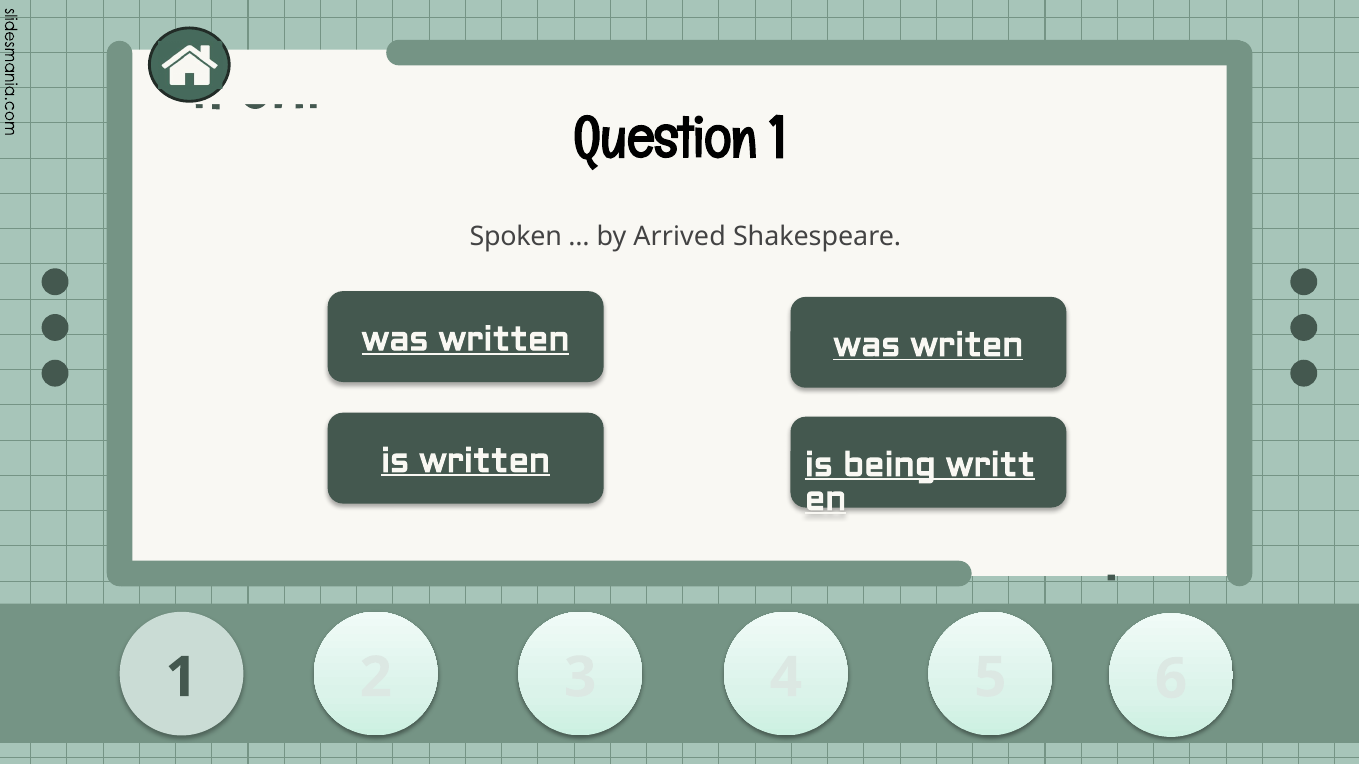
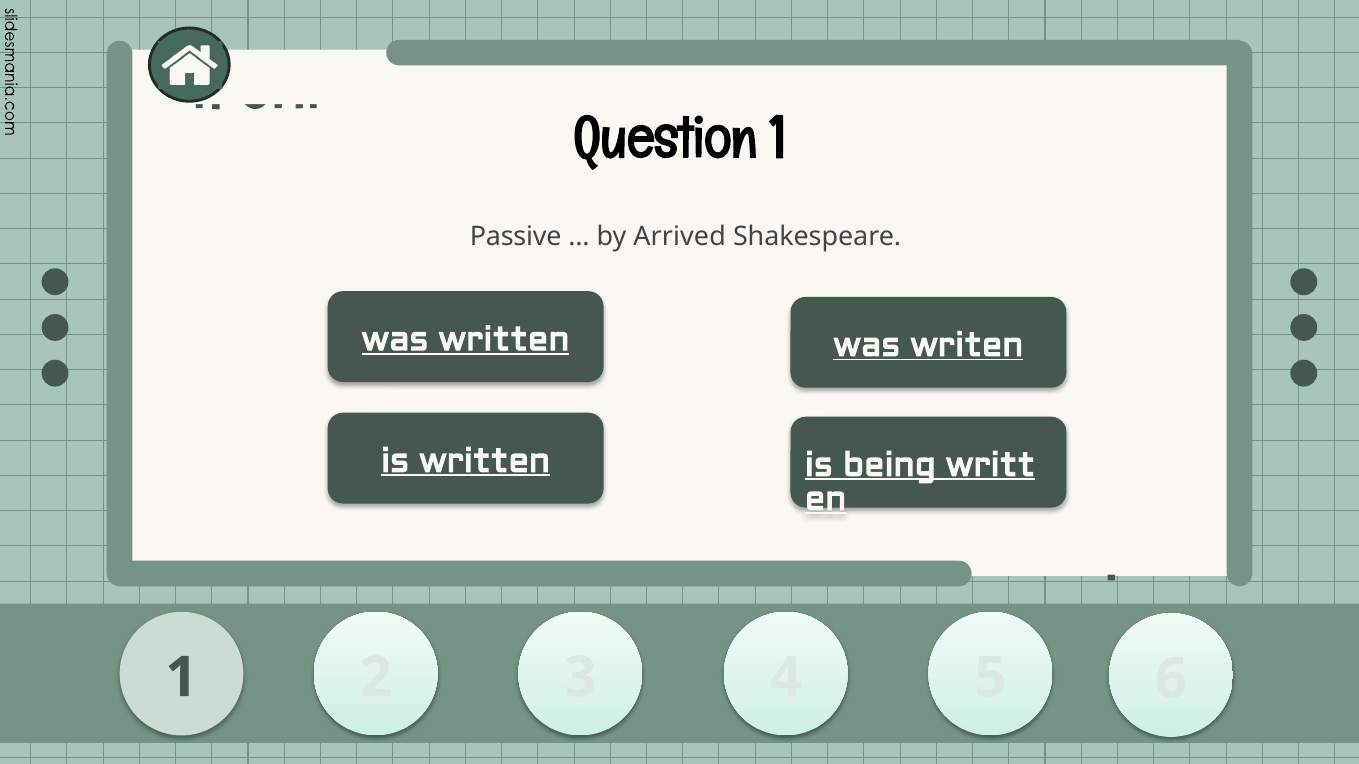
Spoken: Spoken -> Passive
